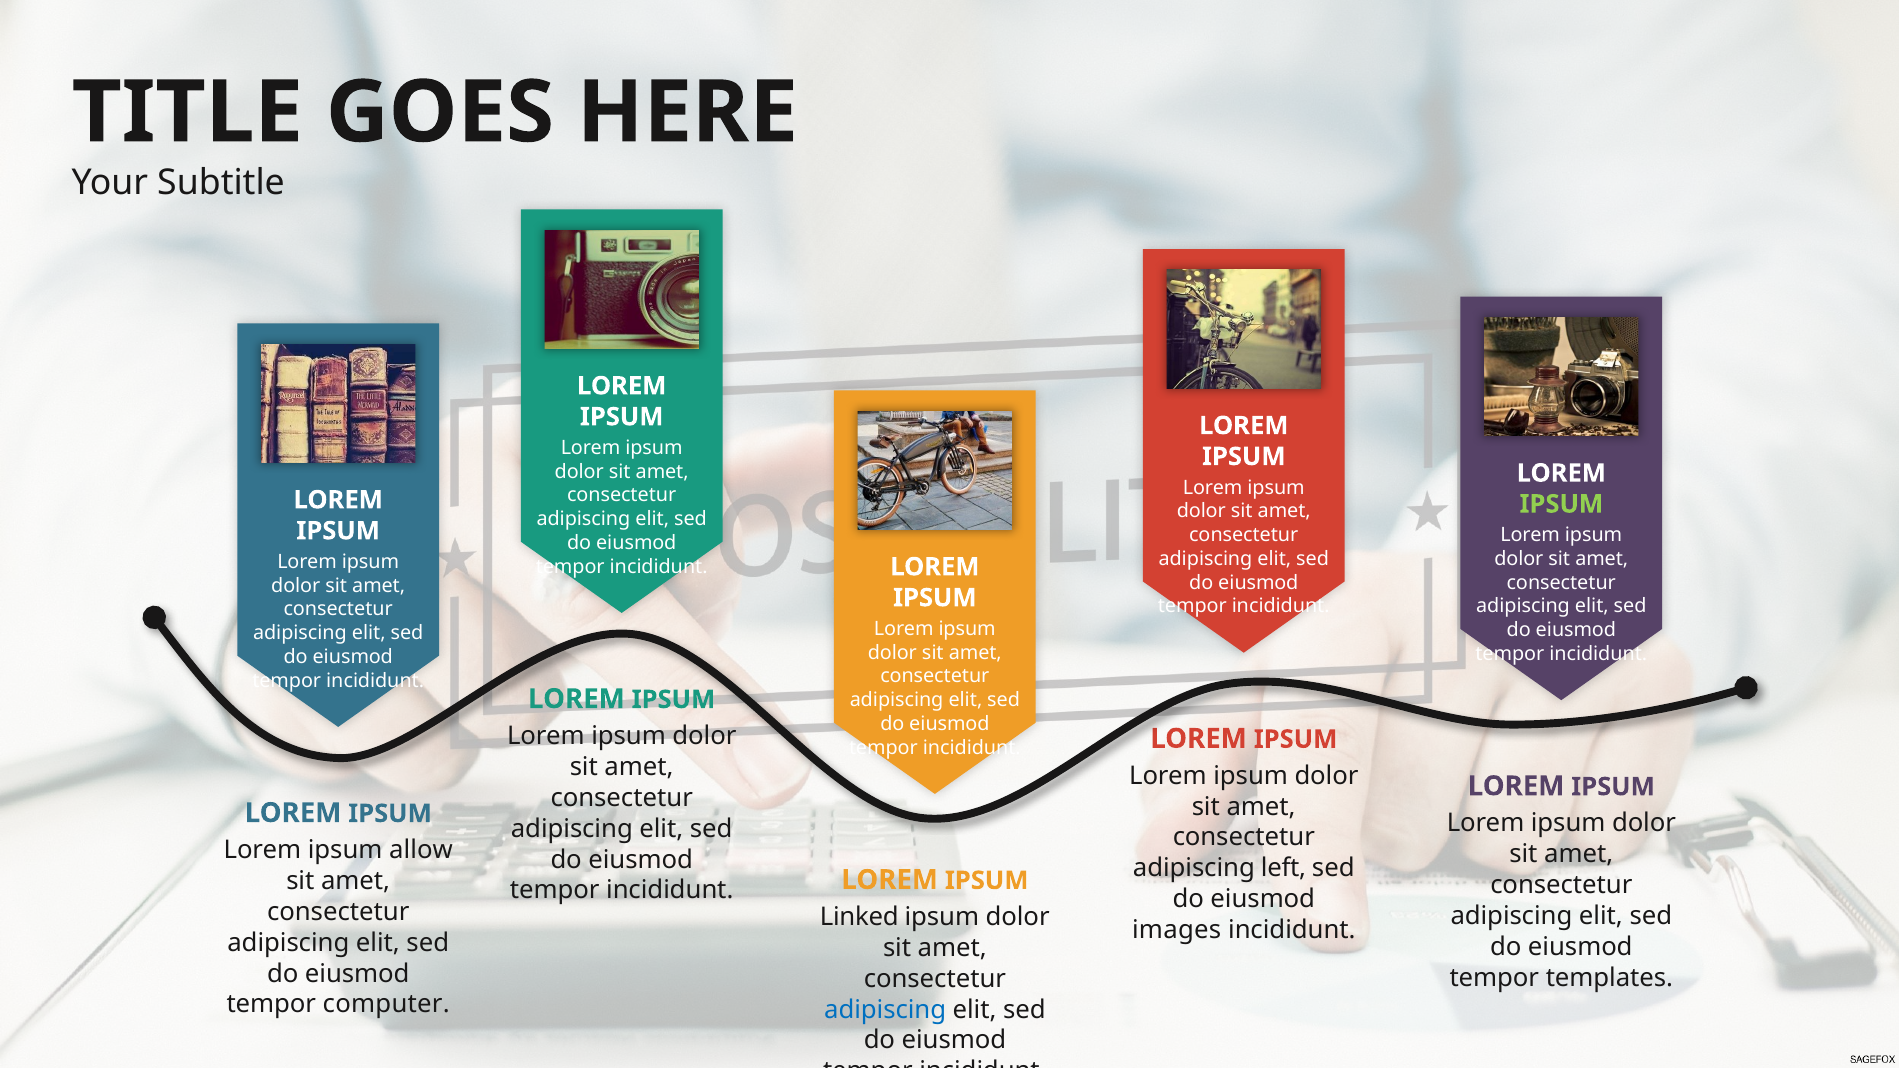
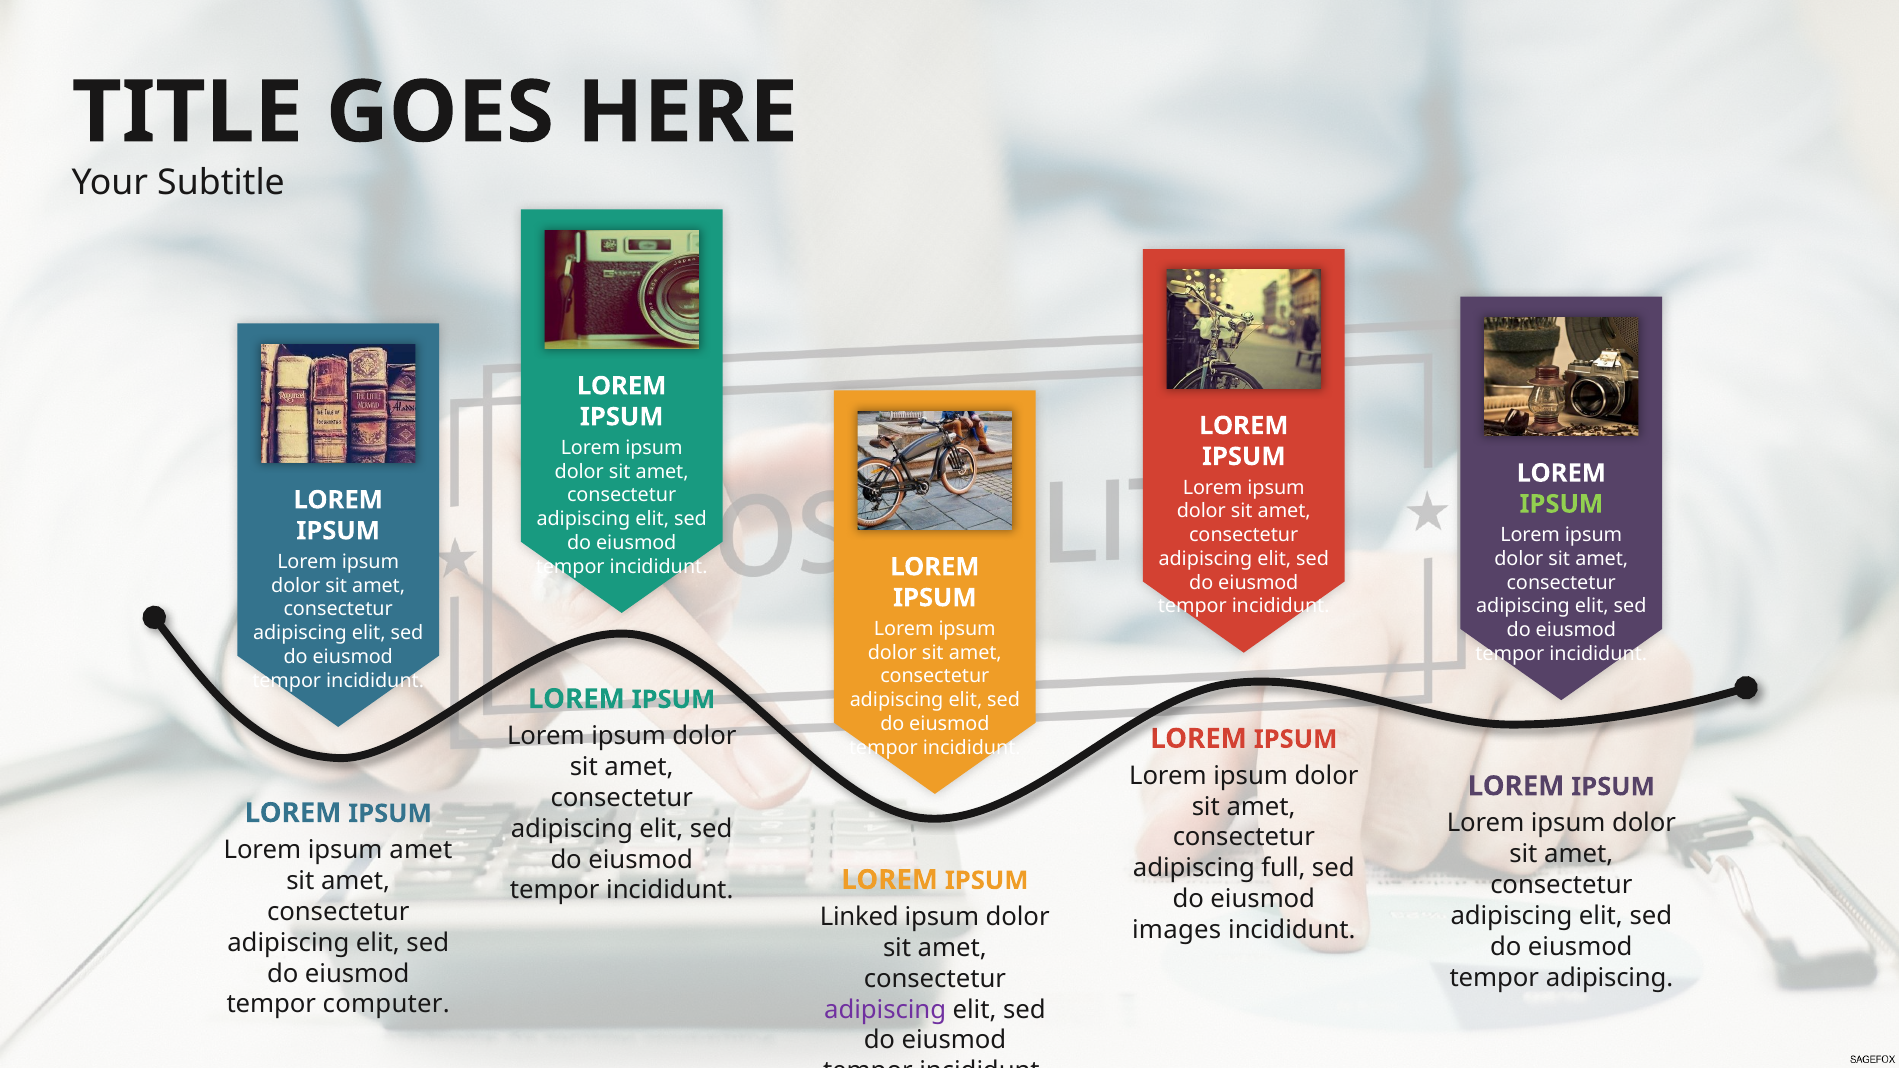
ipsum allow: allow -> amet
left: left -> full
tempor templates: templates -> adipiscing
adipiscing at (885, 1010) colour: blue -> purple
